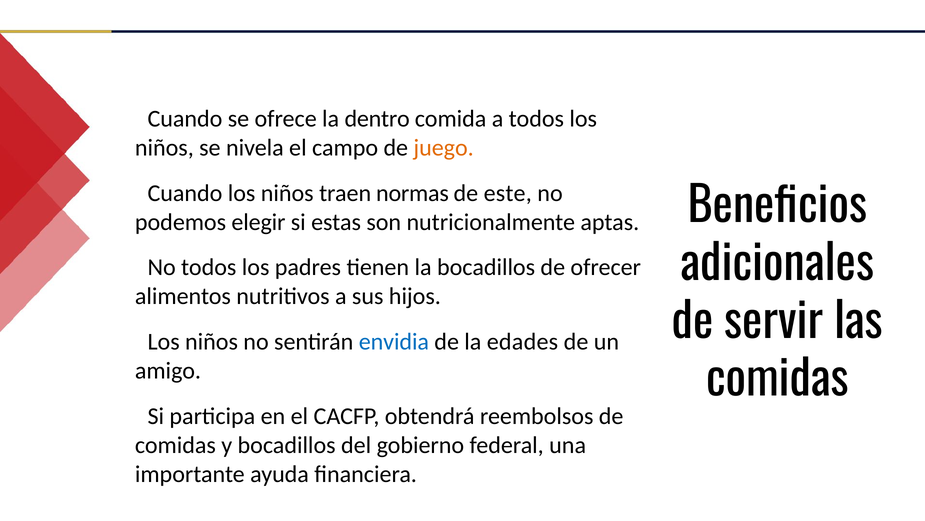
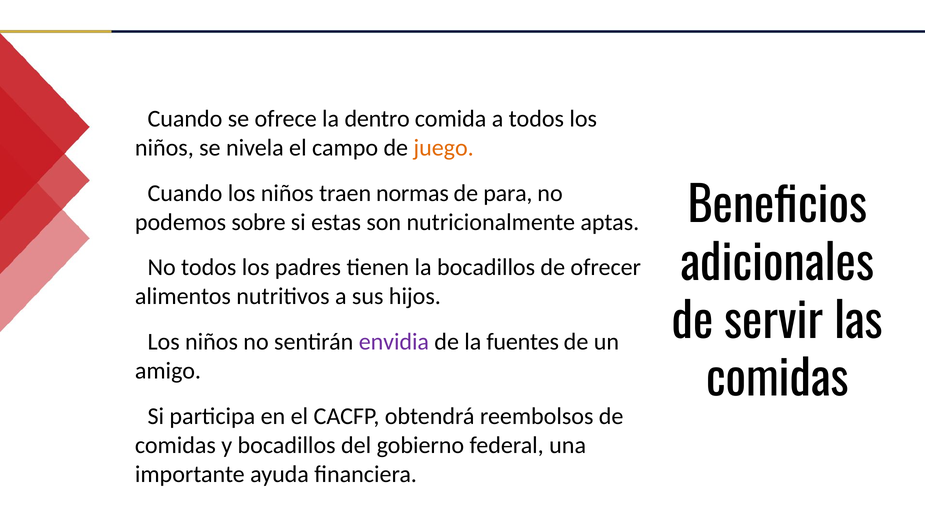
este: este -> para
elegir: elegir -> sobre
envidia colour: blue -> purple
edades: edades -> fuentes
